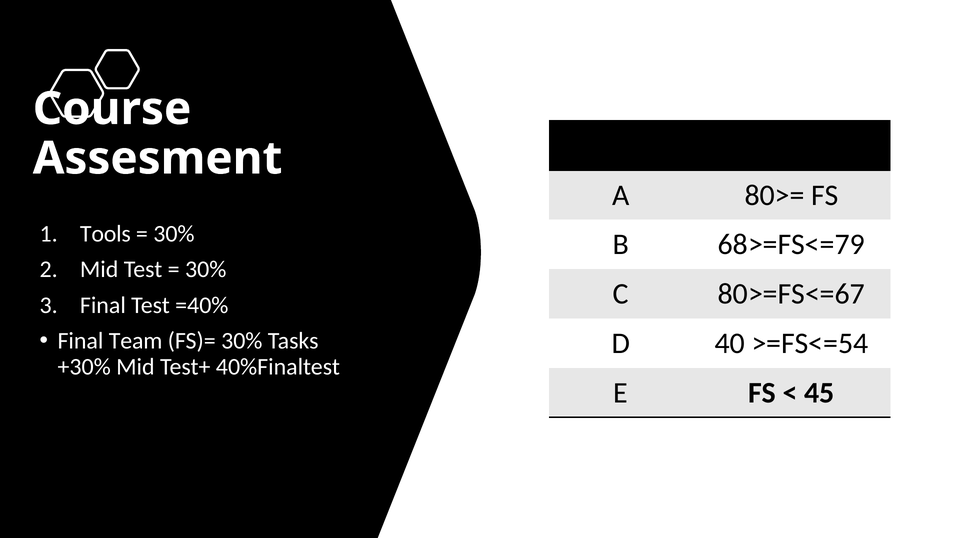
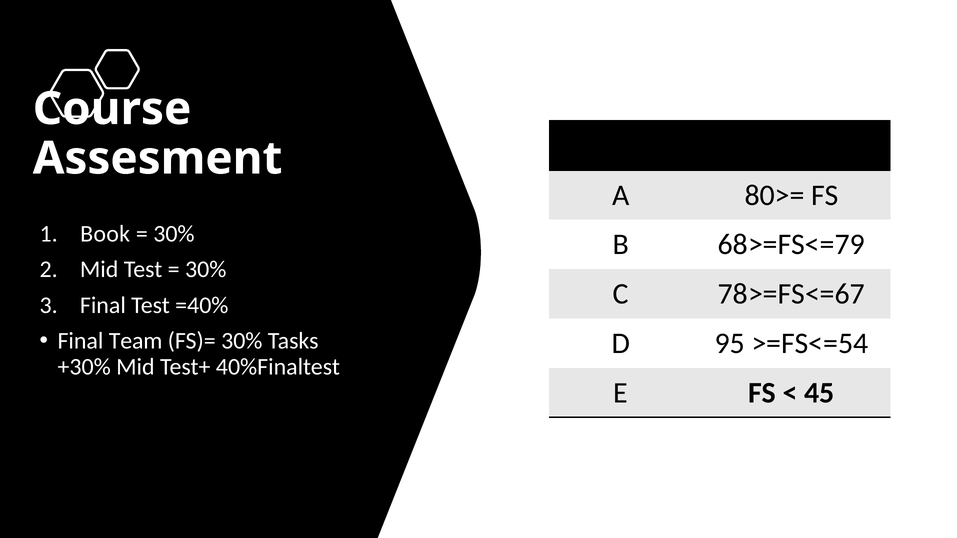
Tools: Tools -> Book
80>=FS<=67: 80>=FS<=67 -> 78>=FS<=67
40: 40 -> 95
